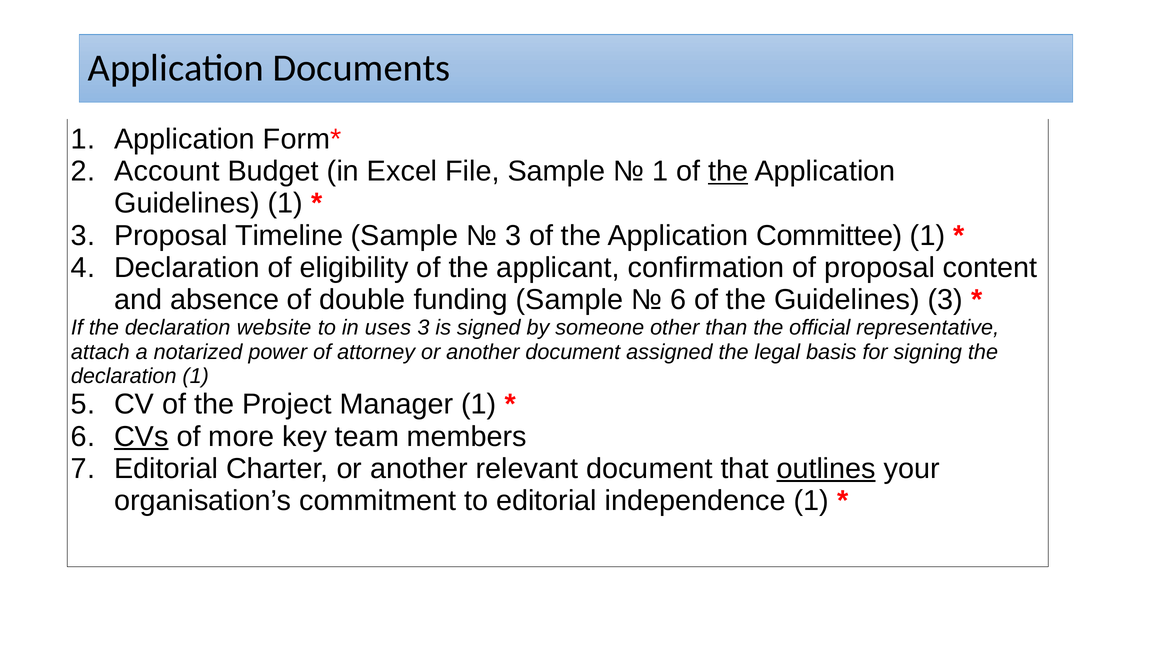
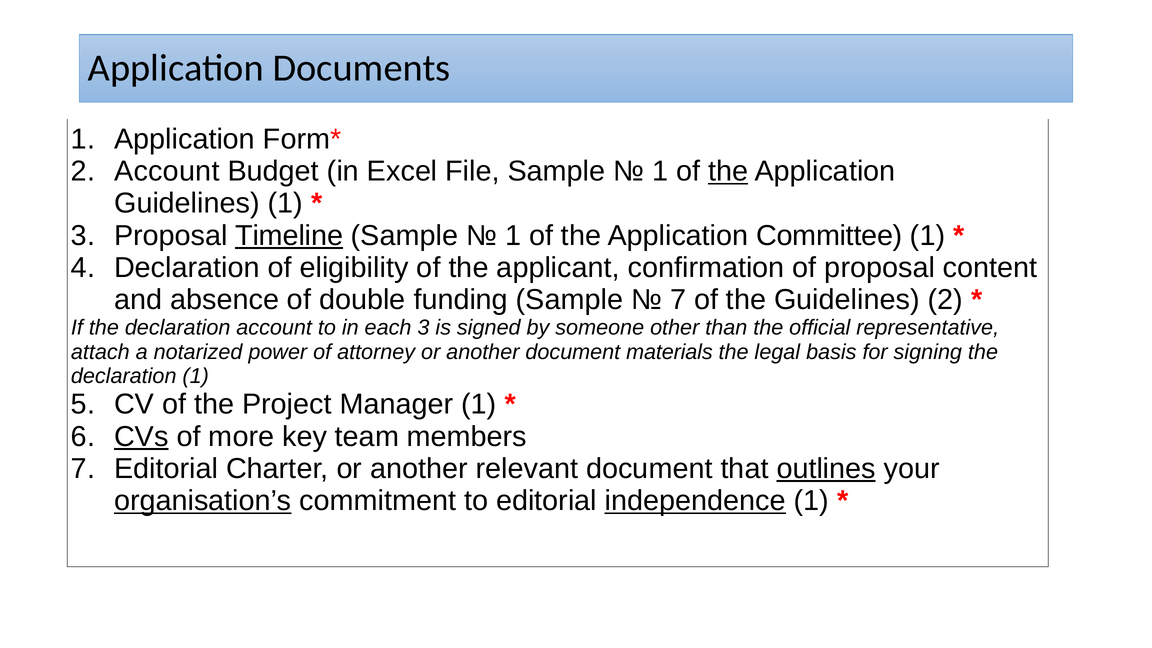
Timeline underline: none -> present
3 at (513, 236): 3 -> 1
6 at (678, 300): 6 -> 7
Guidelines 3: 3 -> 2
declaration website: website -> account
uses: uses -> each
assigned: assigned -> materials
organisation’s underline: none -> present
independence underline: none -> present
